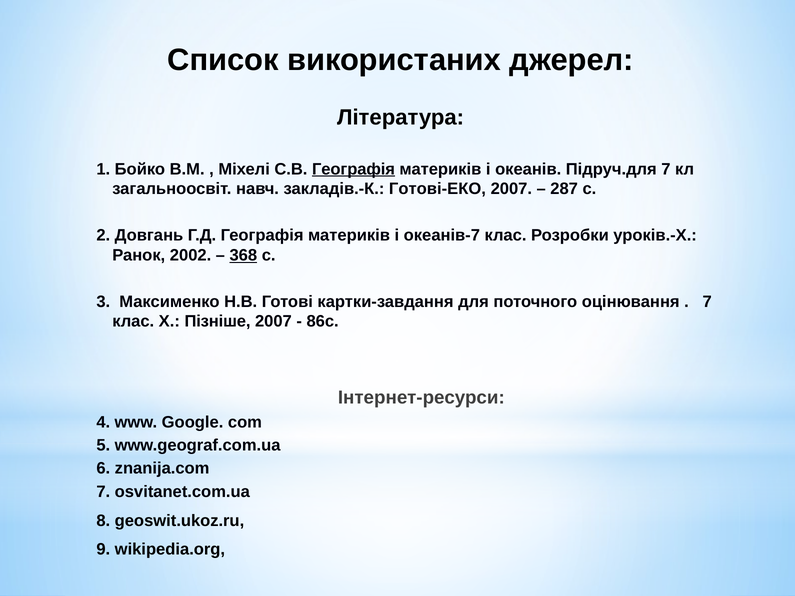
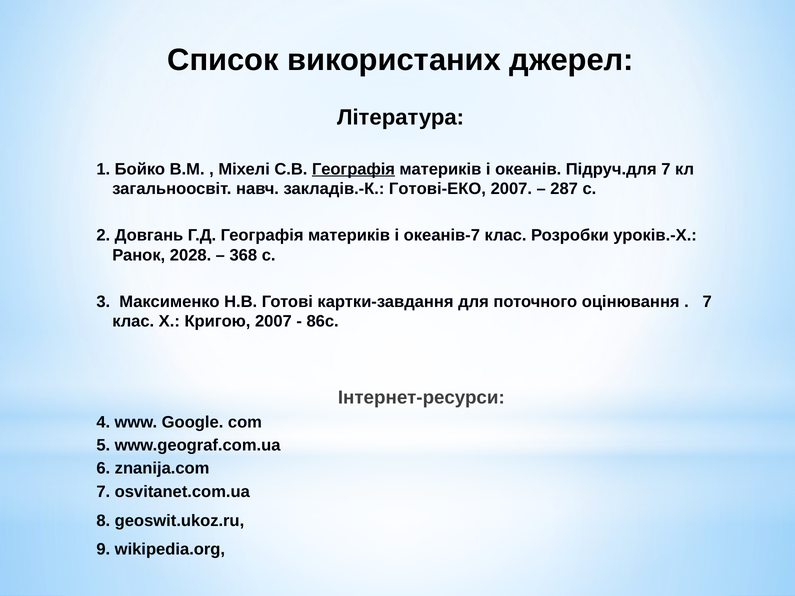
2002: 2002 -> 2028
368 underline: present -> none
Пізніше: Пізніше -> Кригою
